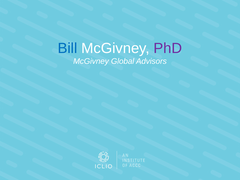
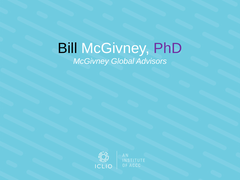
Bill colour: blue -> black
